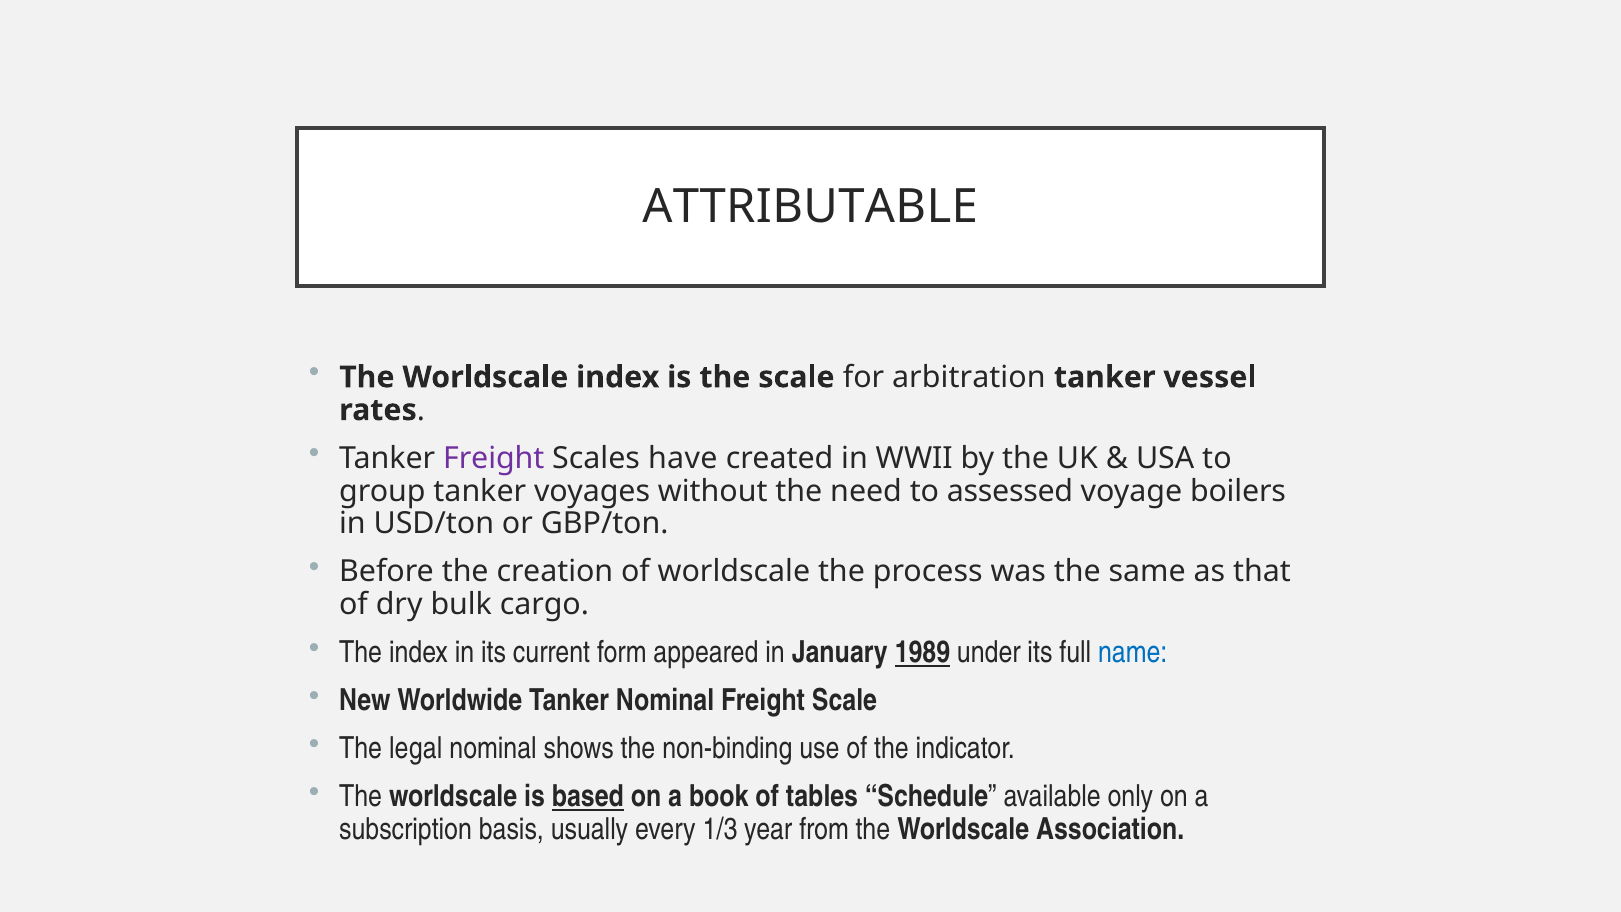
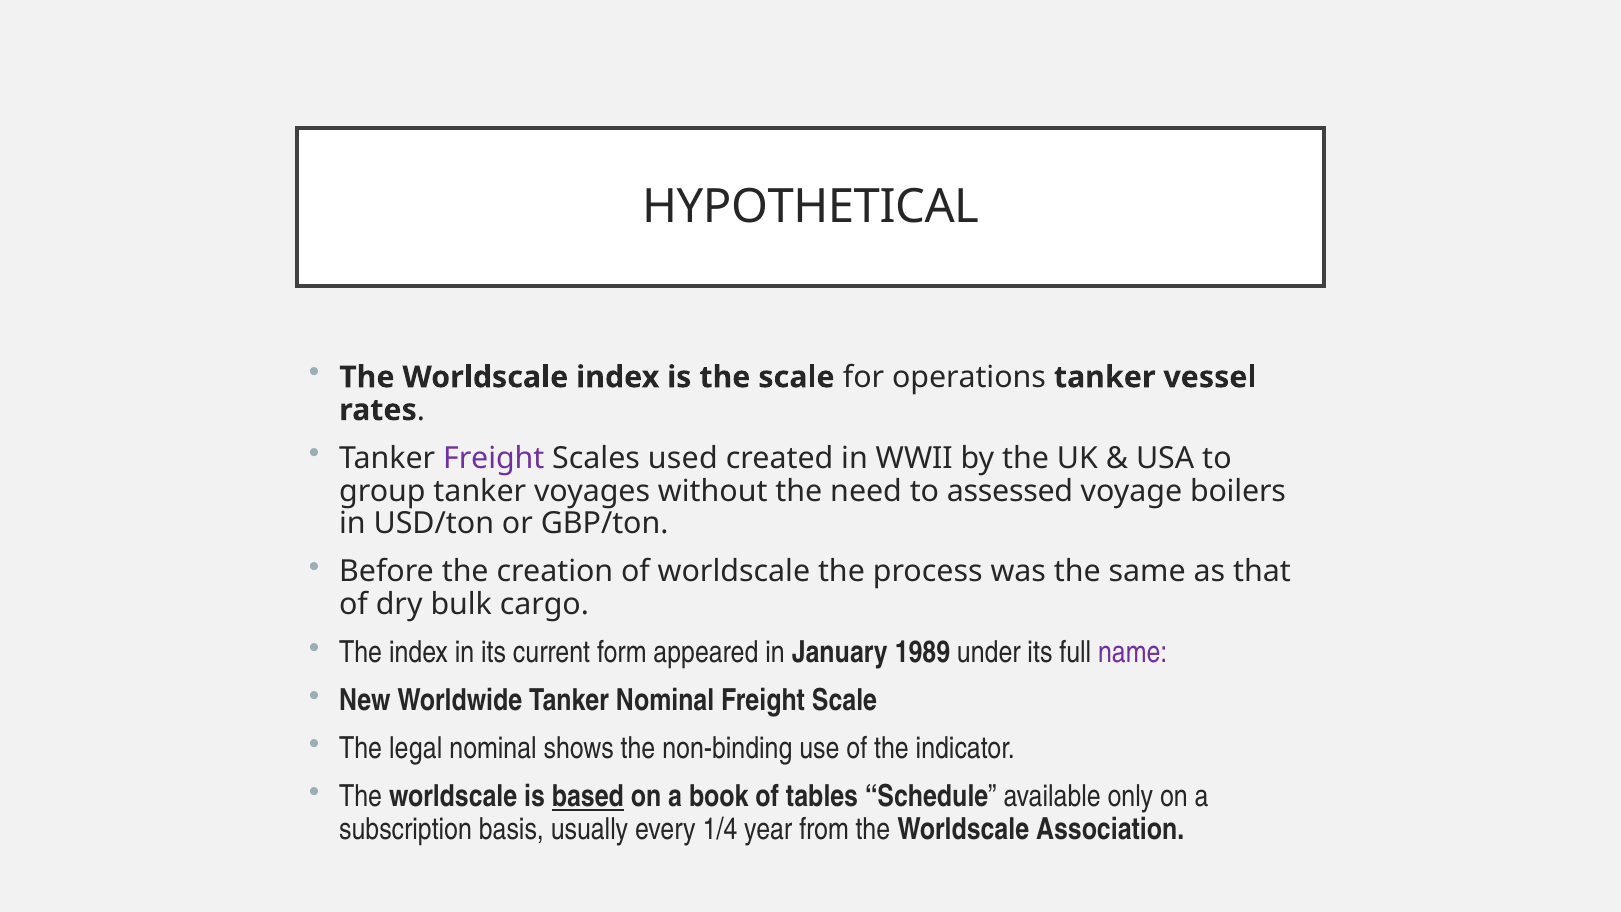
ATTRIBUTABLE: ATTRIBUTABLE -> HYPOTHETICAL
arbitration: arbitration -> operations
have: have -> used
1989 underline: present -> none
name colour: blue -> purple
1/3: 1/3 -> 1/4
